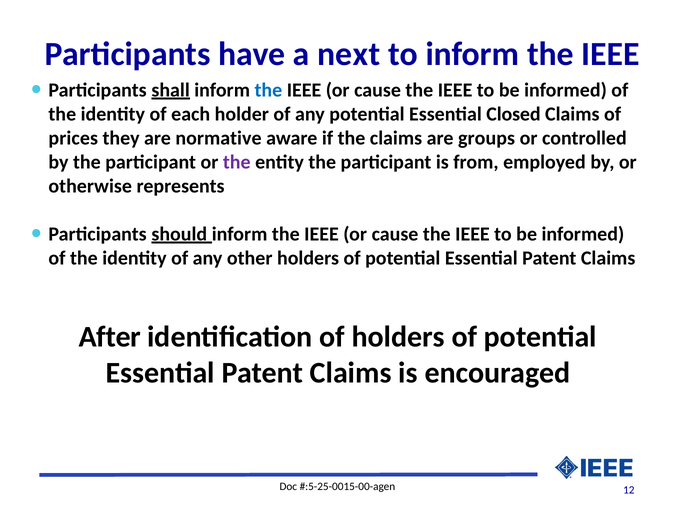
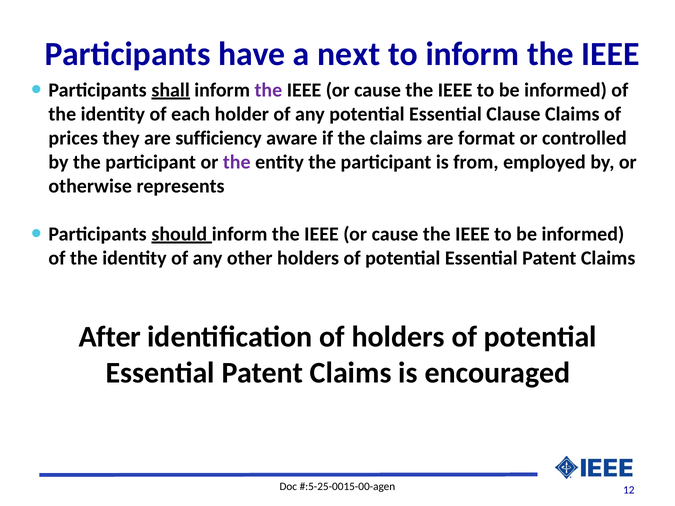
the at (268, 90) colour: blue -> purple
Closed: Closed -> Clause
normative: normative -> sufficiency
groups: groups -> format
